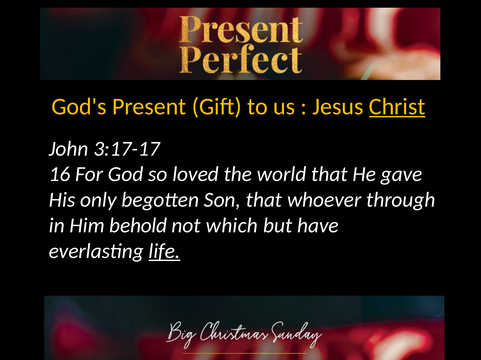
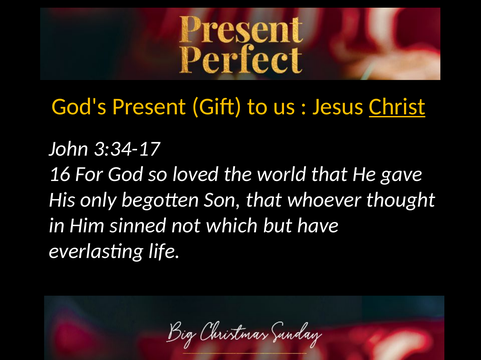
3:17-17: 3:17-17 -> 3:34-17
through: through -> thought
behold: behold -> sinned
life underline: present -> none
